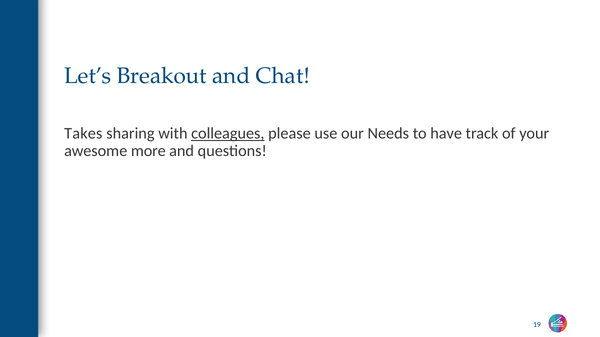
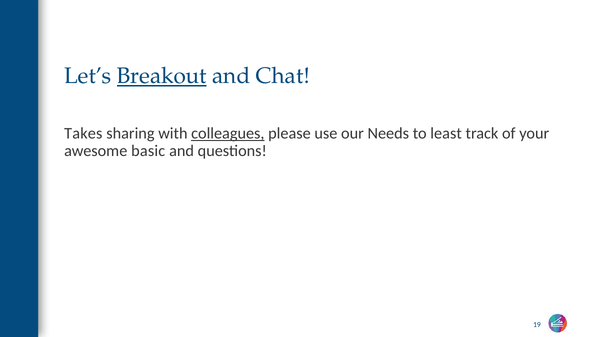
Breakout underline: none -> present
have: have -> least
more: more -> basic
